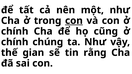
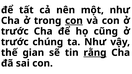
chính at (15, 31): chính -> trước
chính at (15, 42): chính -> trước
rằng underline: none -> present
